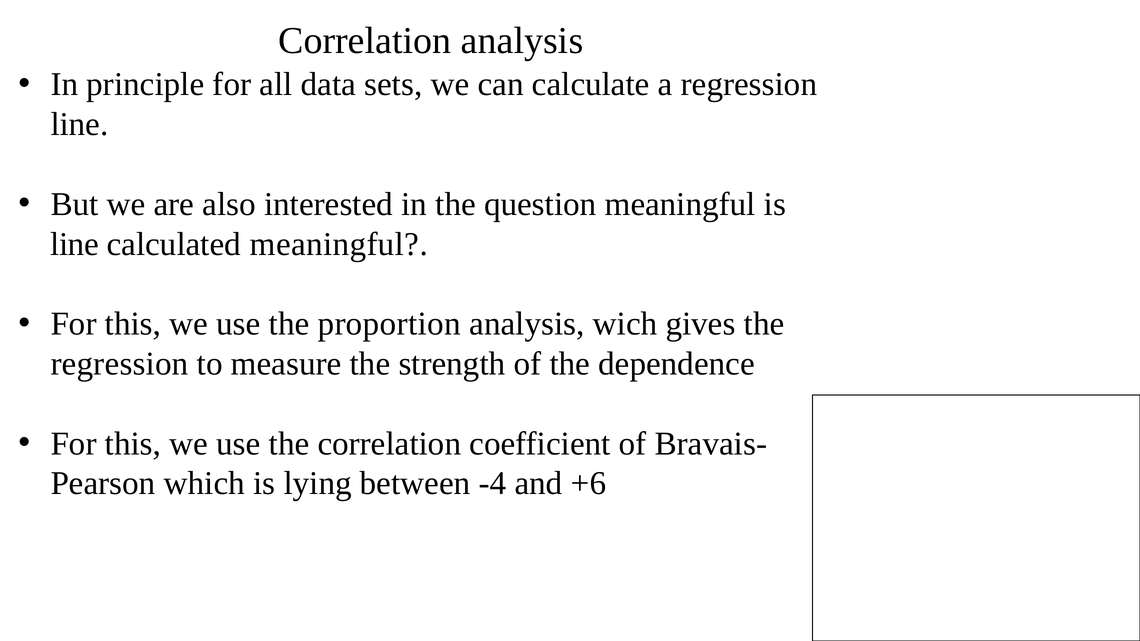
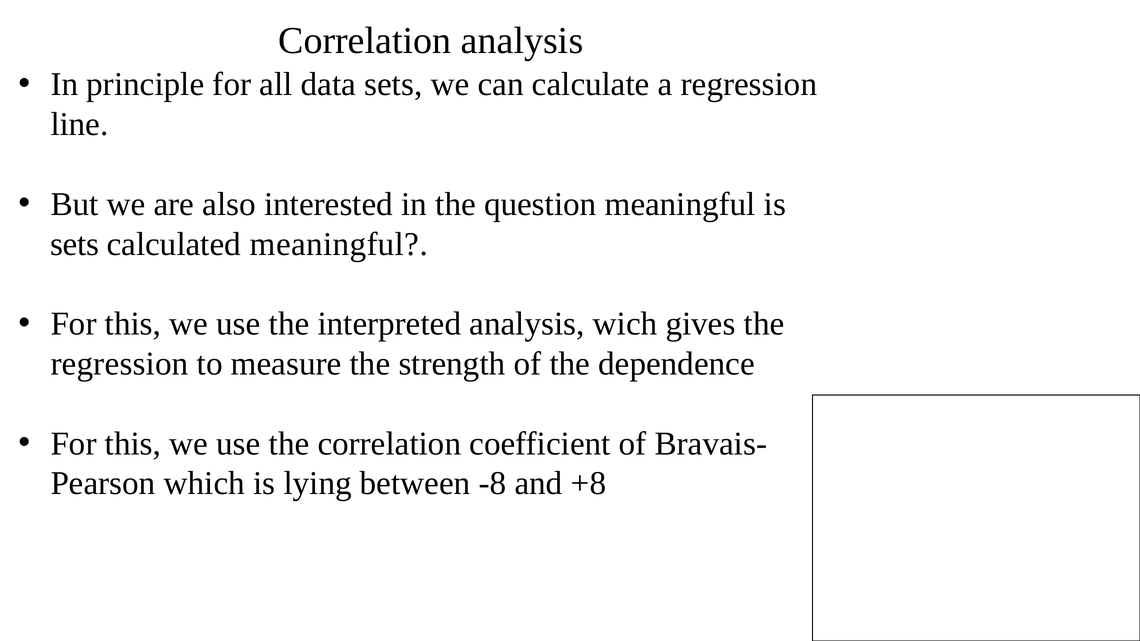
line at (75, 244): line -> sets
proportion: proportion -> interpreted
-4: -4 -> -8
+6: +6 -> +8
